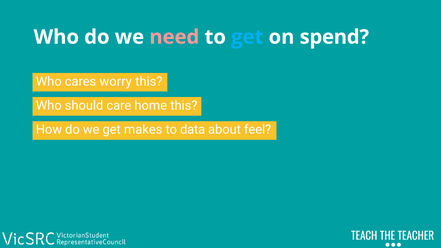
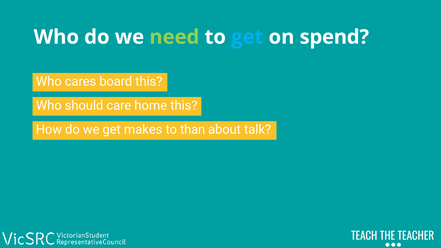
need colour: pink -> light green
worry: worry -> board
data: data -> than
feel: feel -> talk
